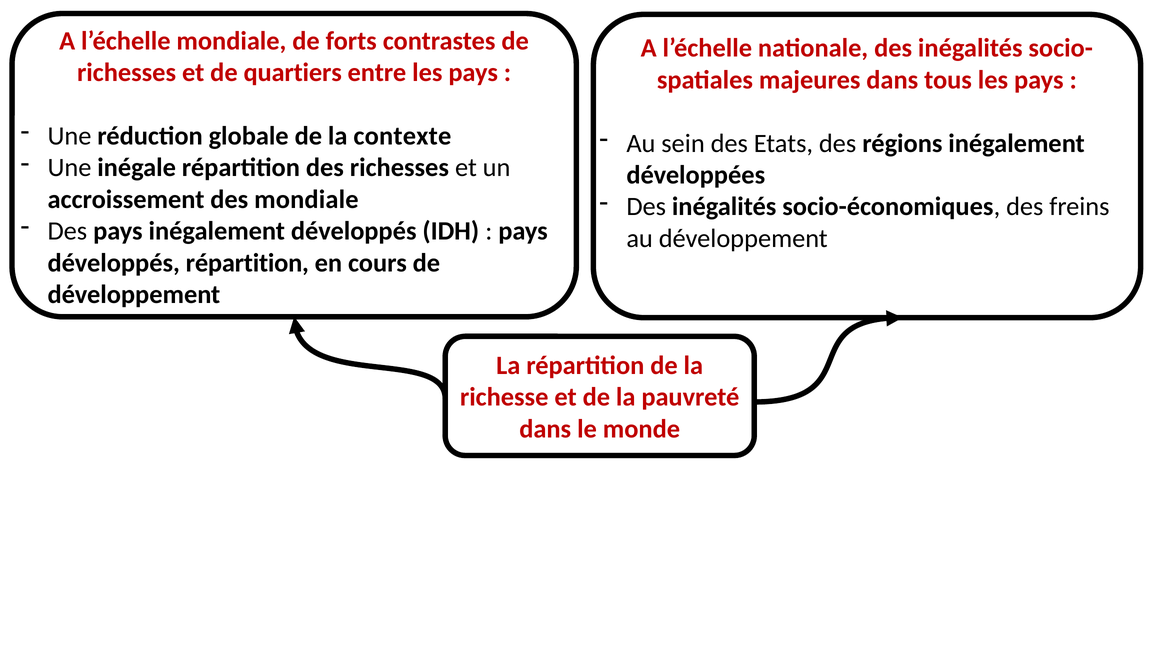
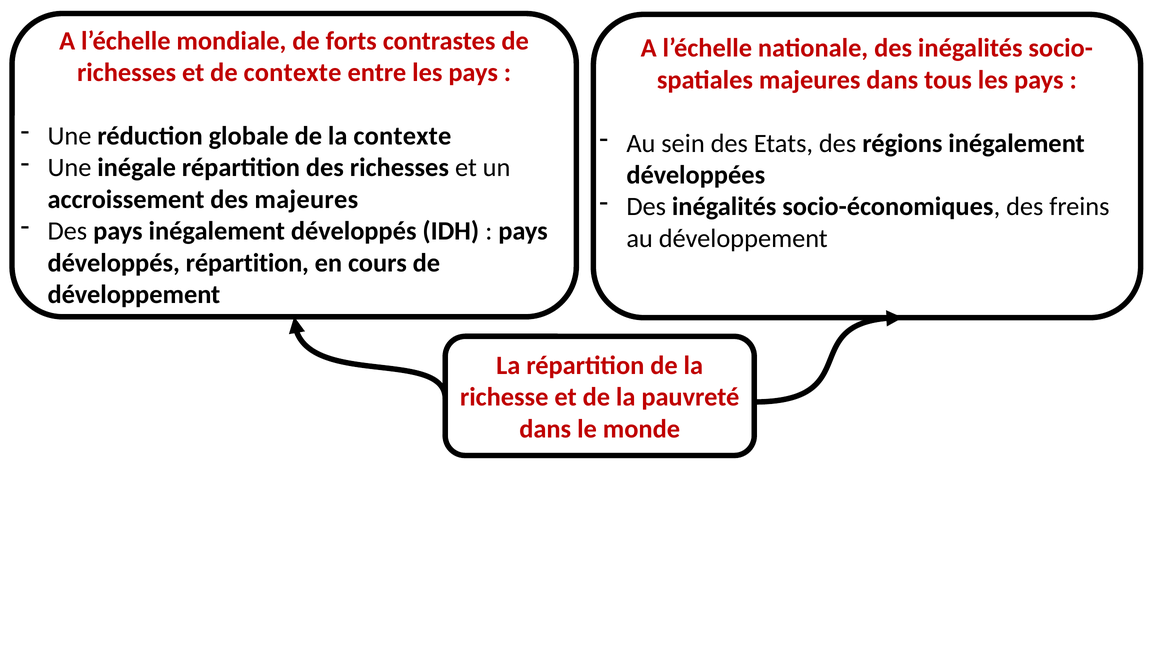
de quartiers: quartiers -> contexte
des mondiale: mondiale -> majeures
